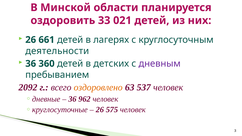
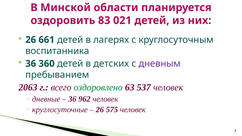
33: 33 -> 83
деятельности: деятельности -> воспитанника
2092: 2092 -> 2063
оздоровлено colour: orange -> green
